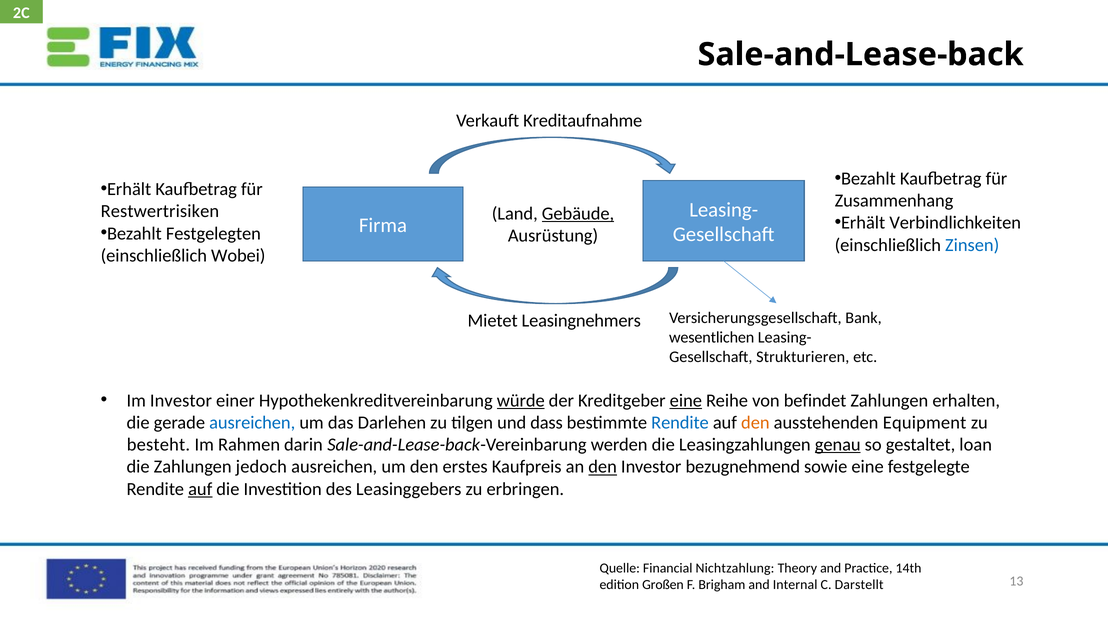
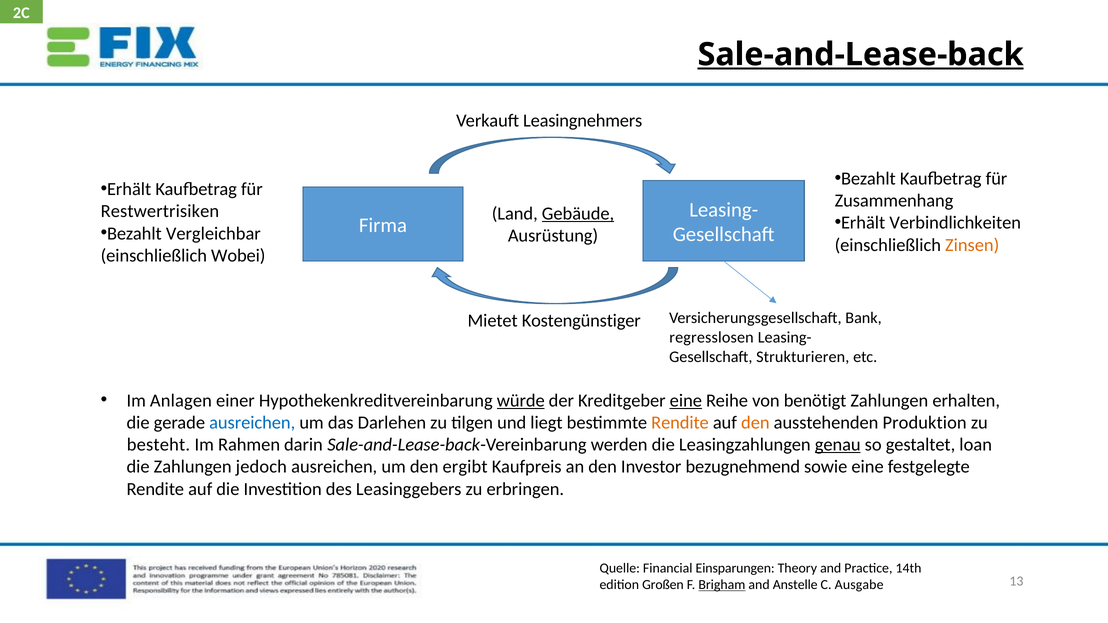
Sale-and-Lease-back underline: none -> present
Kreditaufnahme: Kreditaufnahme -> Leasingnehmers
Festgelegten: Festgelegten -> Vergleichbar
Zinsen colour: blue -> orange
Leasingnehmers: Leasingnehmers -> Kostengünstiger
wesentlichen: wesentlichen -> regresslosen
Im Investor: Investor -> Anlagen
befindet: befindet -> benötigt
dass: dass -> liegt
Rendite at (680, 423) colour: blue -> orange
Equipment: Equipment -> Produktion
erstes: erstes -> ergibt
den at (603, 467) underline: present -> none
auf at (200, 489) underline: present -> none
Nichtzahlung: Nichtzahlung -> Einsparungen
Brigham underline: none -> present
Internal: Internal -> Anstelle
Darstellt: Darstellt -> Ausgabe
